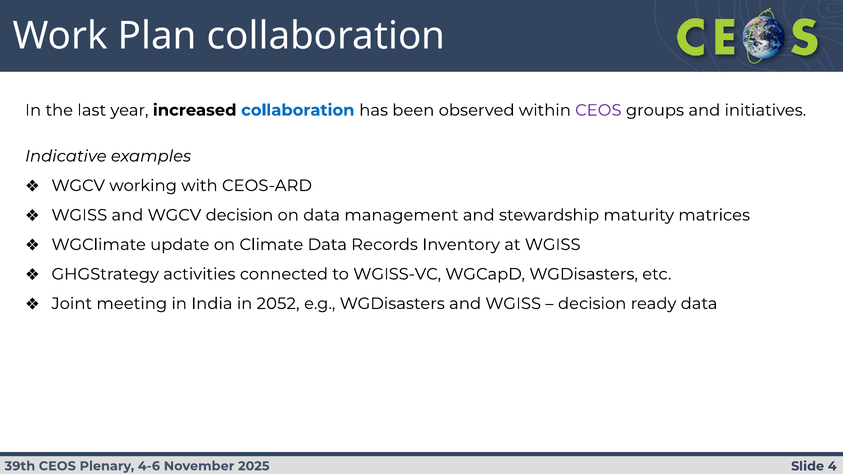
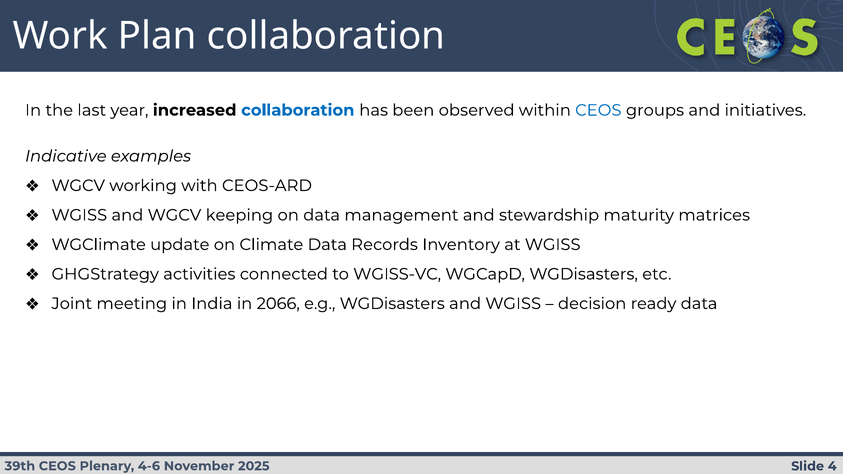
CEOS at (598, 110) colour: purple -> blue
WGCV decision: decision -> keeping
2052: 2052 -> 2066
